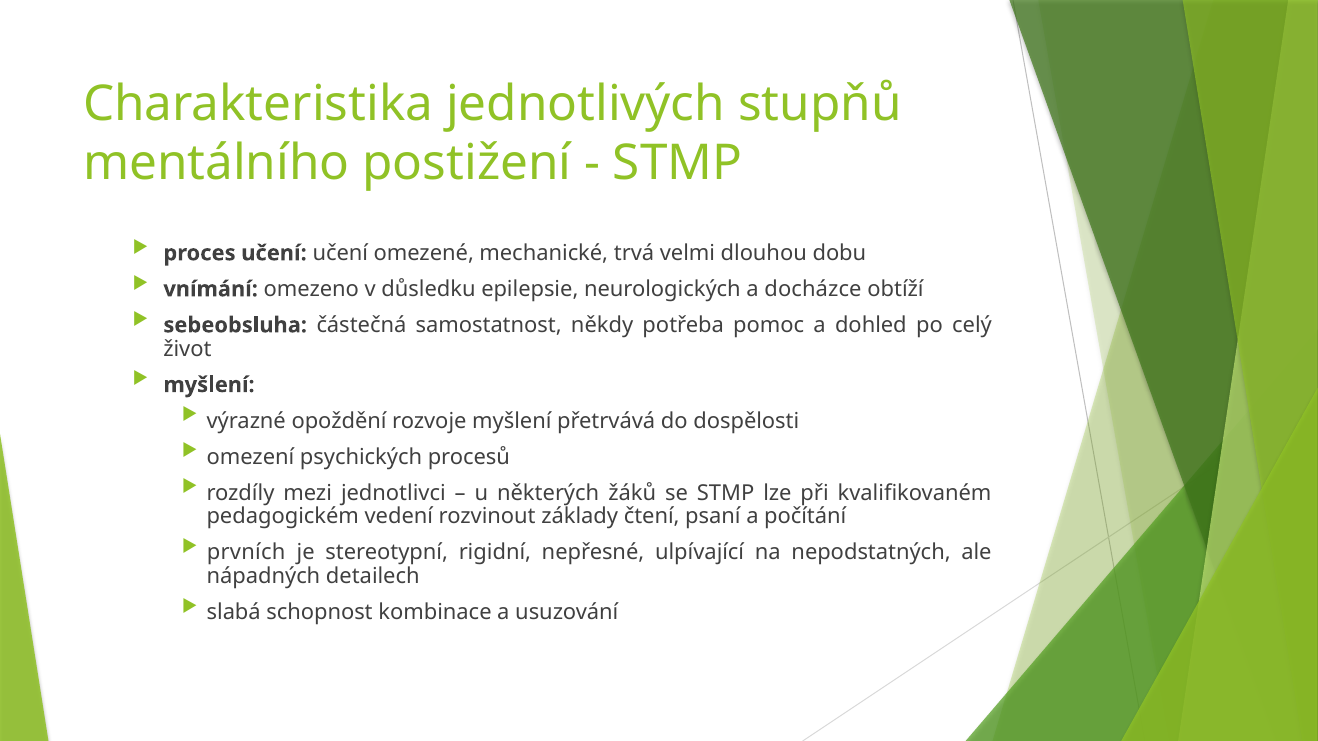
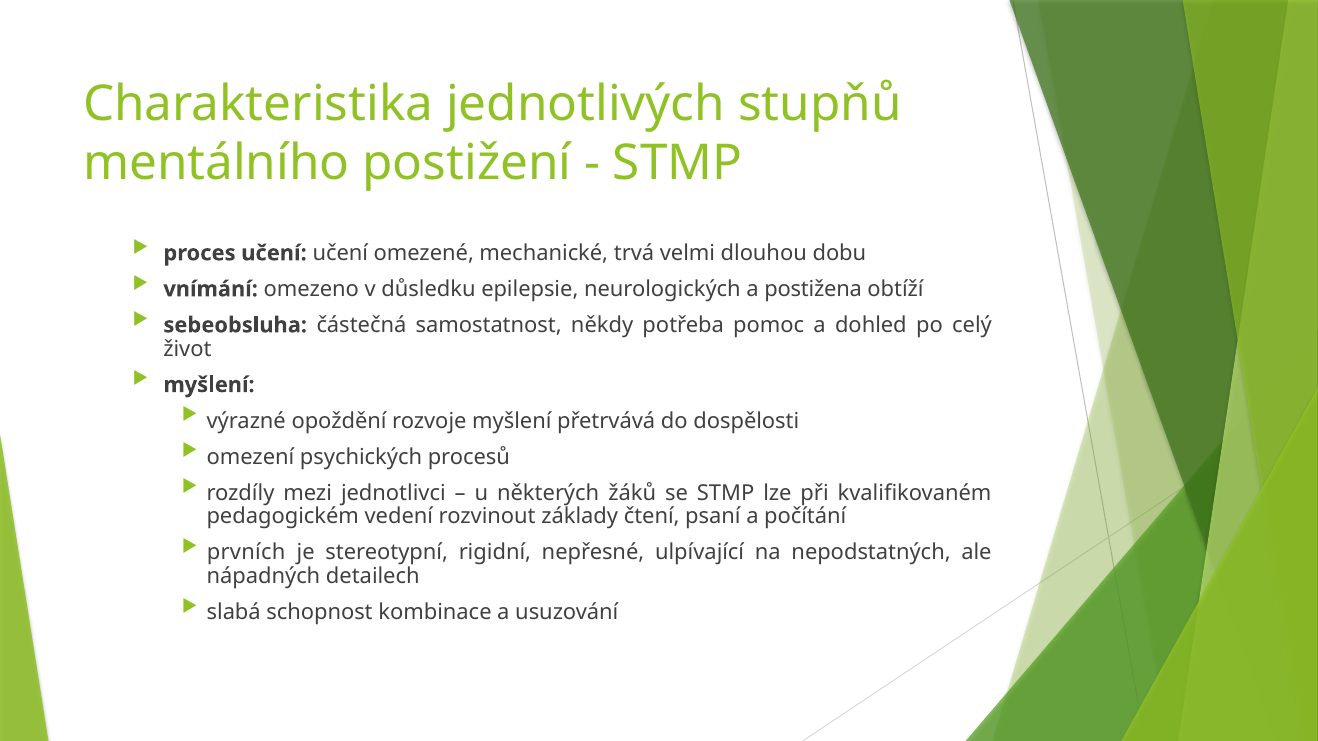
docházce: docházce -> postižena
